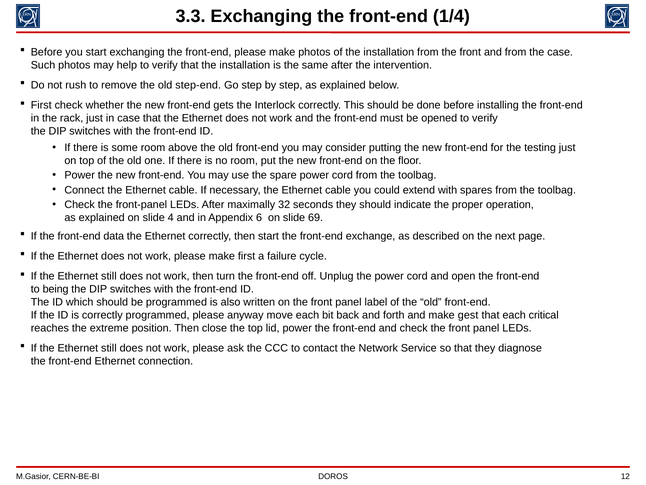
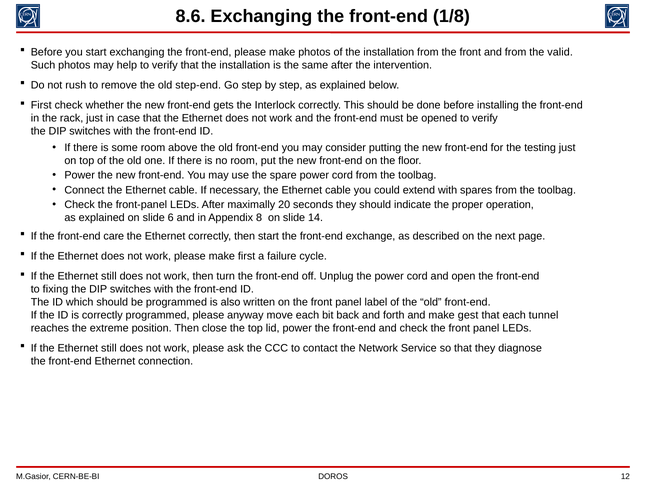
3.3: 3.3 -> 8.6
1/4: 1/4 -> 1/8
the case: case -> valid
32: 32 -> 20
4: 4 -> 6
6: 6 -> 8
69: 69 -> 14
data: data -> care
being: being -> fixing
critical: critical -> tunnel
